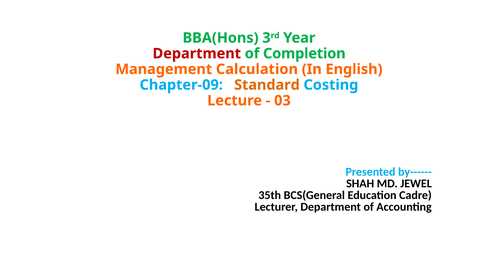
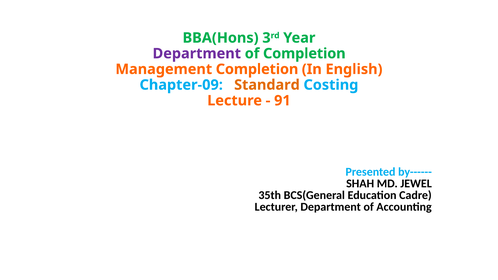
Department at (197, 54) colour: red -> purple
Management Calculation: Calculation -> Completion
03: 03 -> 91
